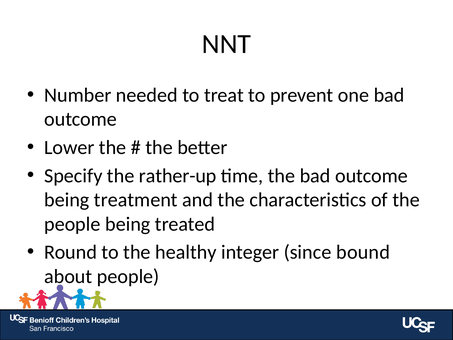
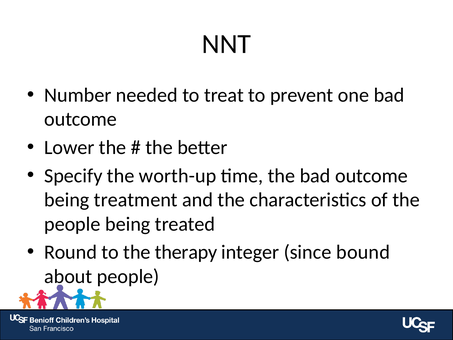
rather-up: rather-up -> worth-up
healthy: healthy -> therapy
